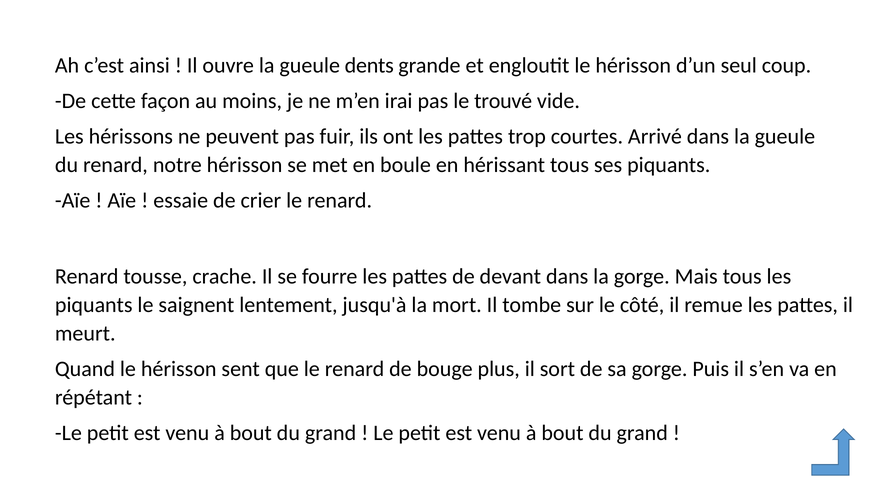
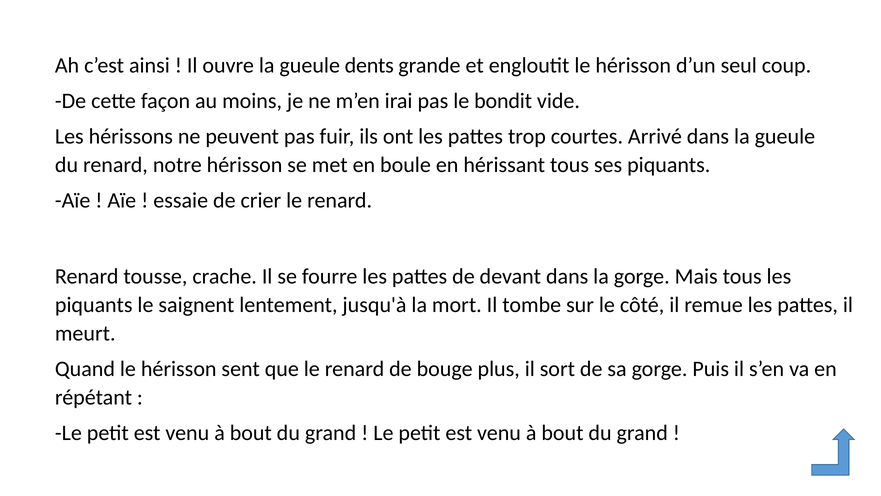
trouvé: trouvé -> bondit
